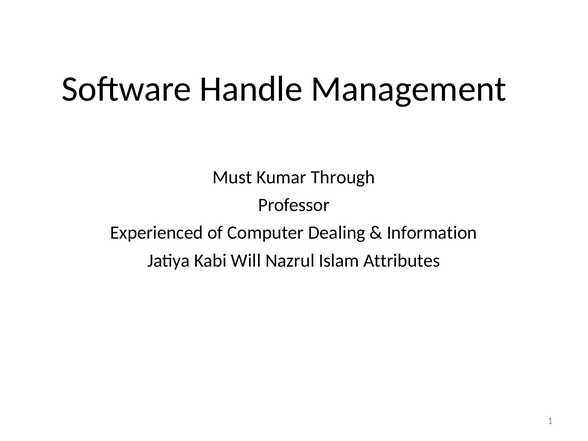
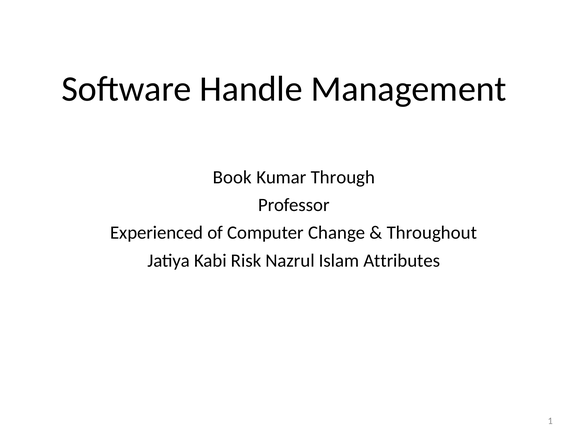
Must: Must -> Book
Dealing: Dealing -> Change
Information: Information -> Throughout
Will: Will -> Risk
